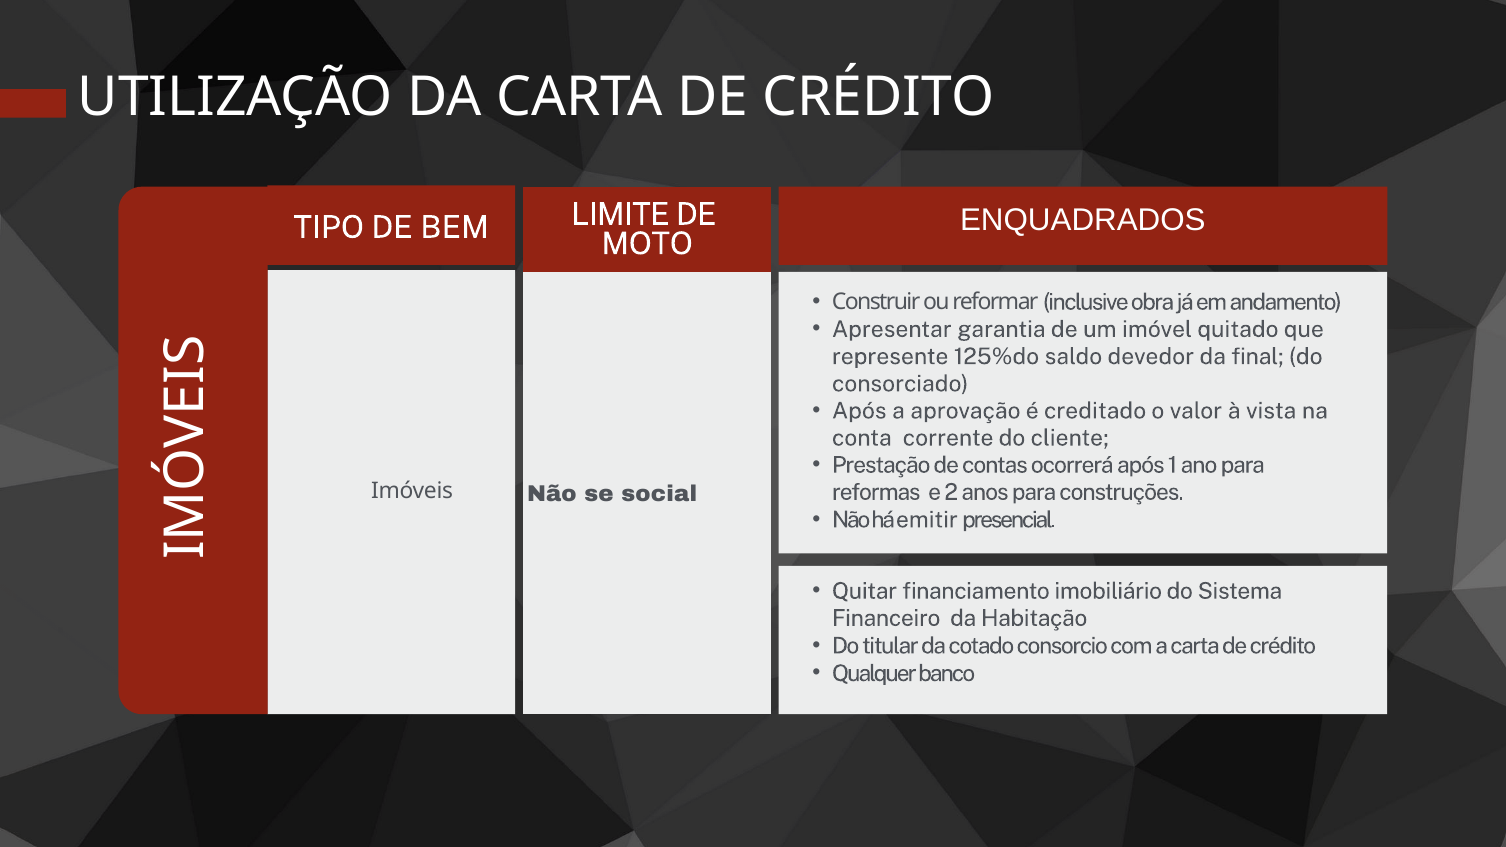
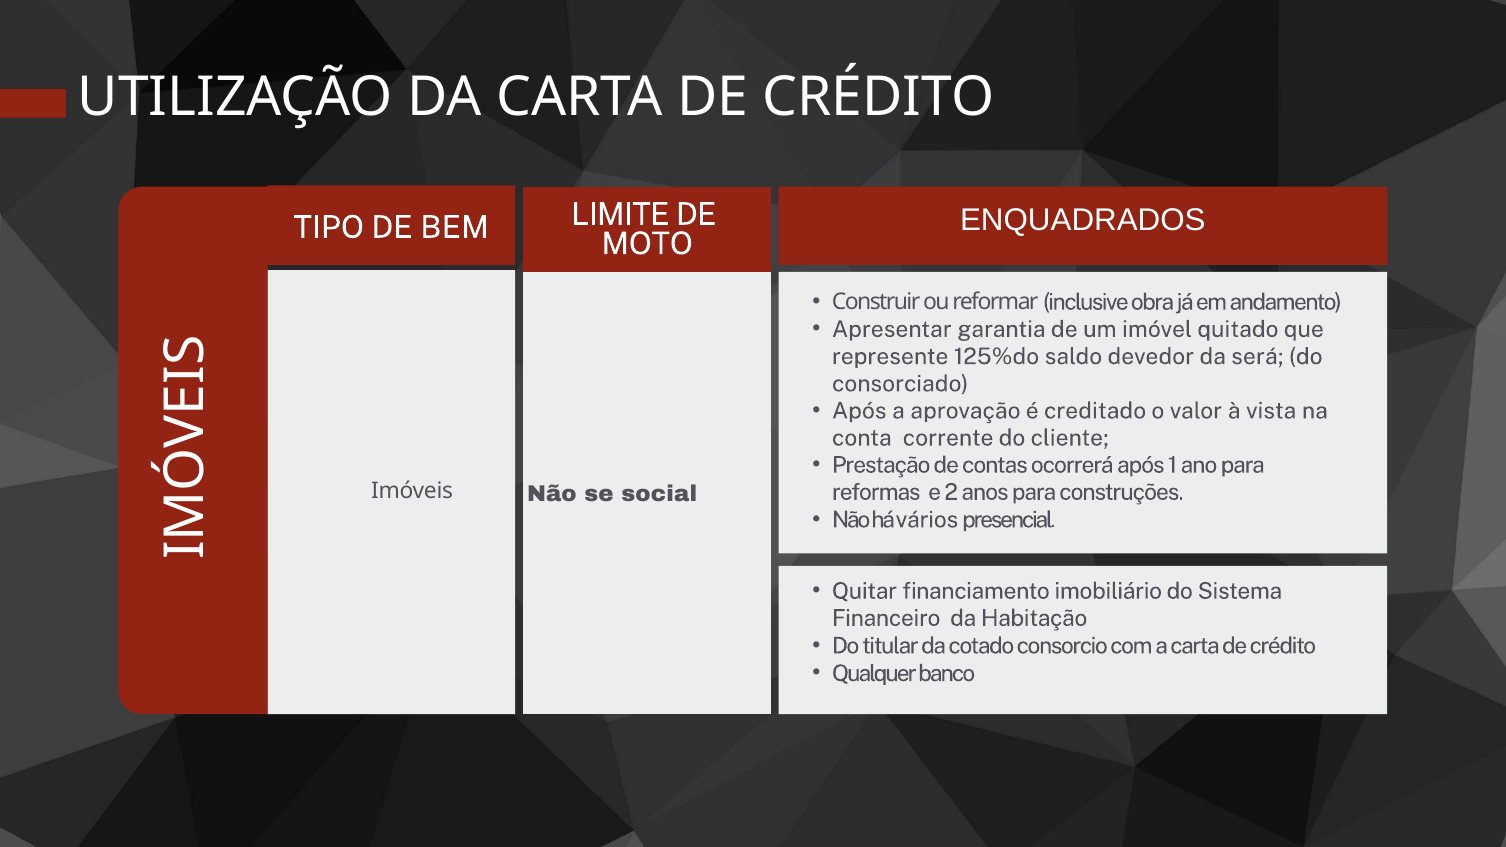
final: final -> será
emitir: emitir -> vários
